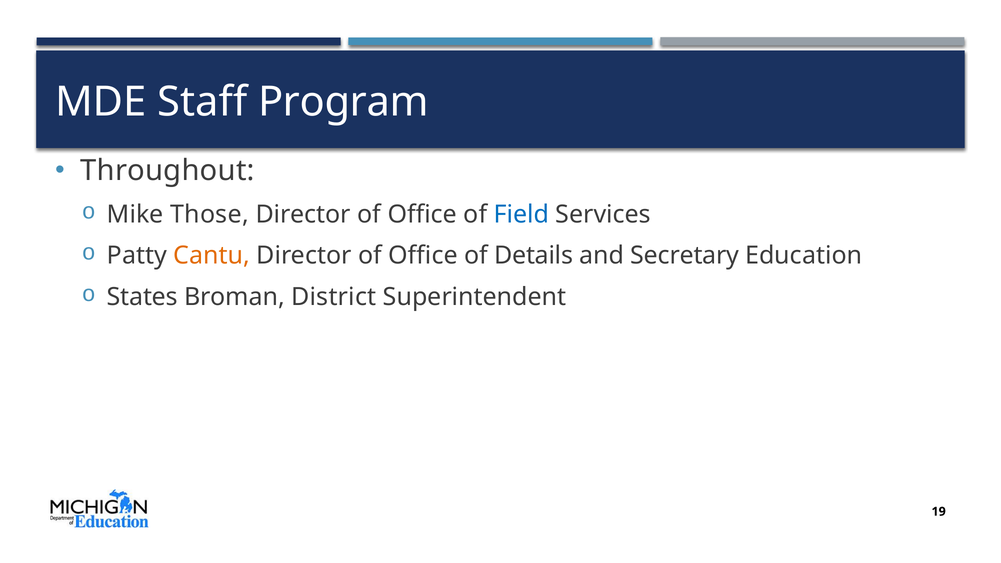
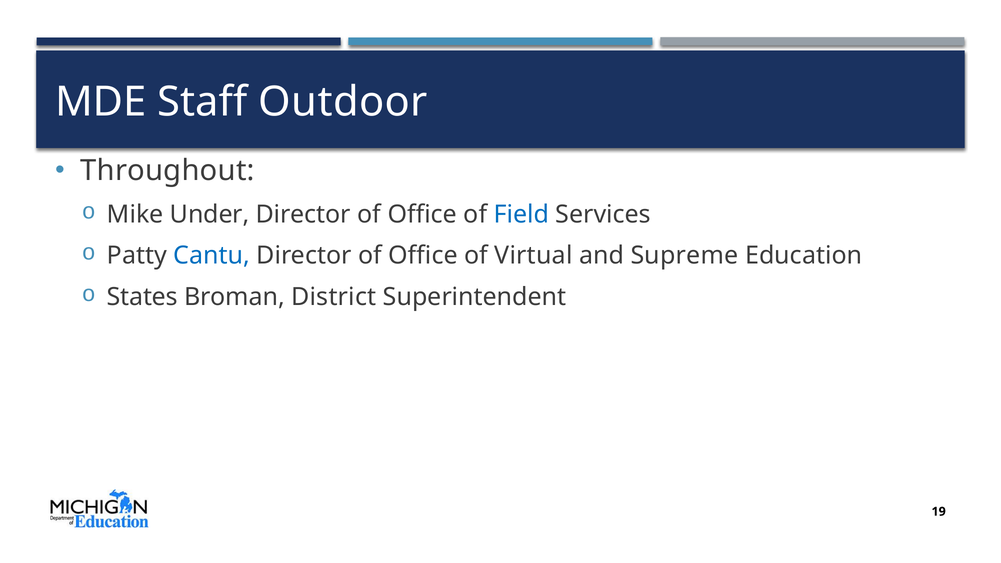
Program: Program -> Outdoor
Those: Those -> Under
Cantu colour: orange -> blue
Details: Details -> Virtual
Secretary: Secretary -> Supreme
